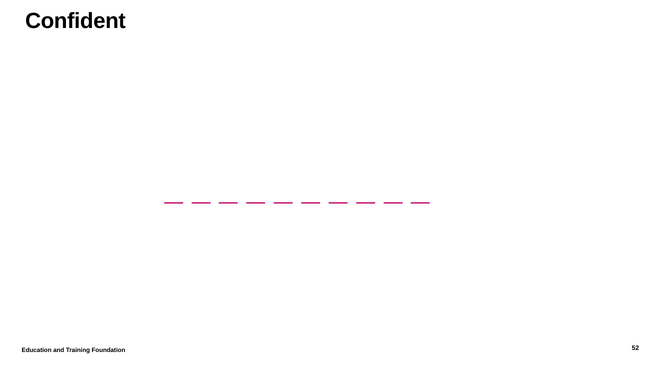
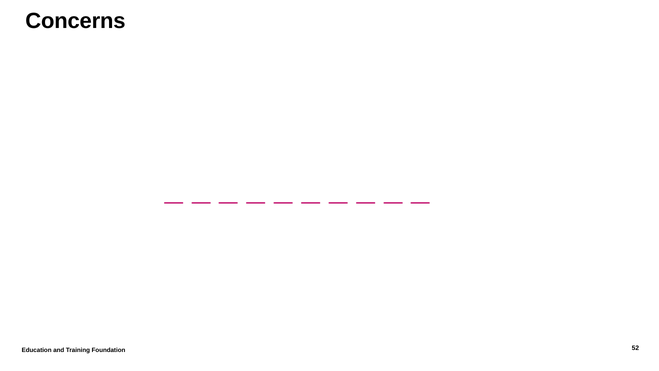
Confident: Confident -> Concerns
